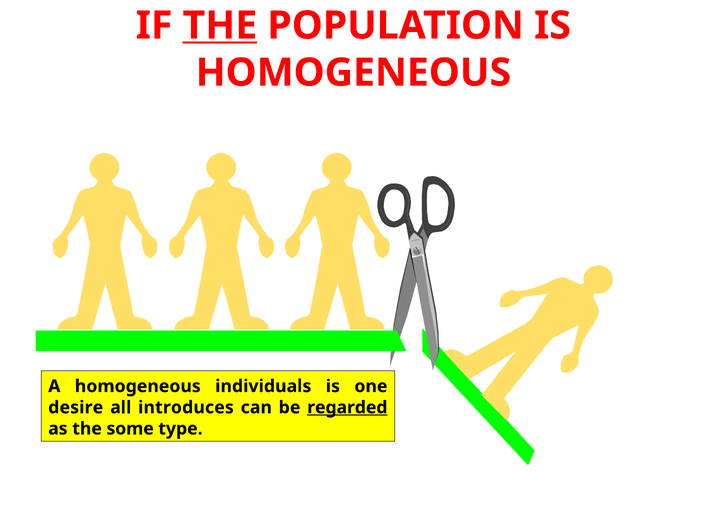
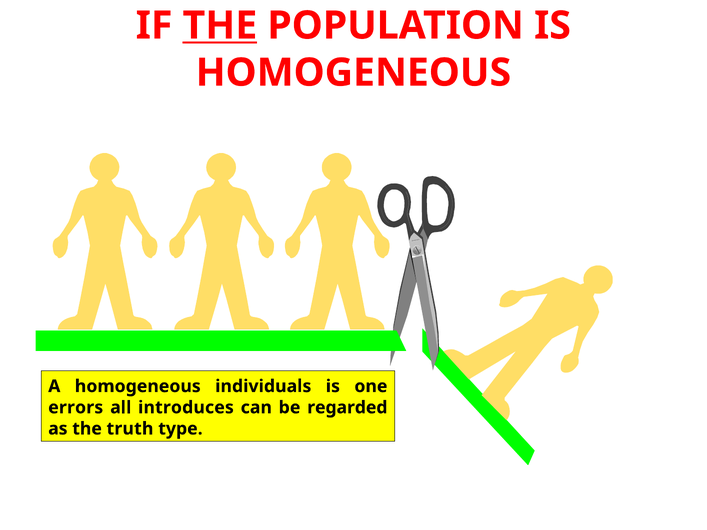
desire: desire -> errors
regarded underline: present -> none
some: some -> truth
